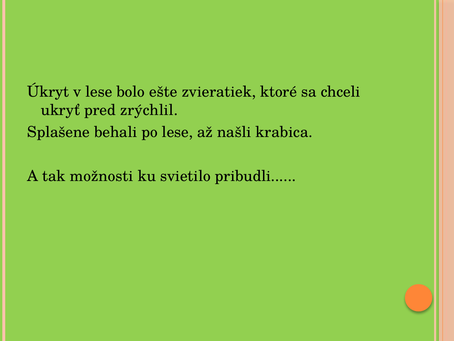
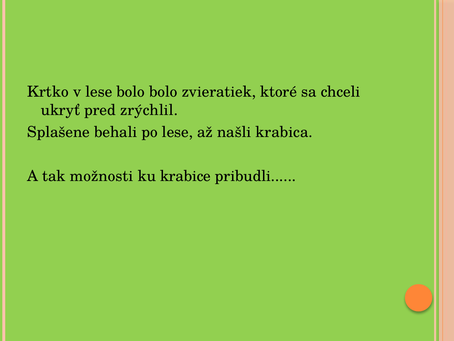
Úkryt: Úkryt -> Krtko
bolo ešte: ešte -> bolo
svietilo: svietilo -> krabice
